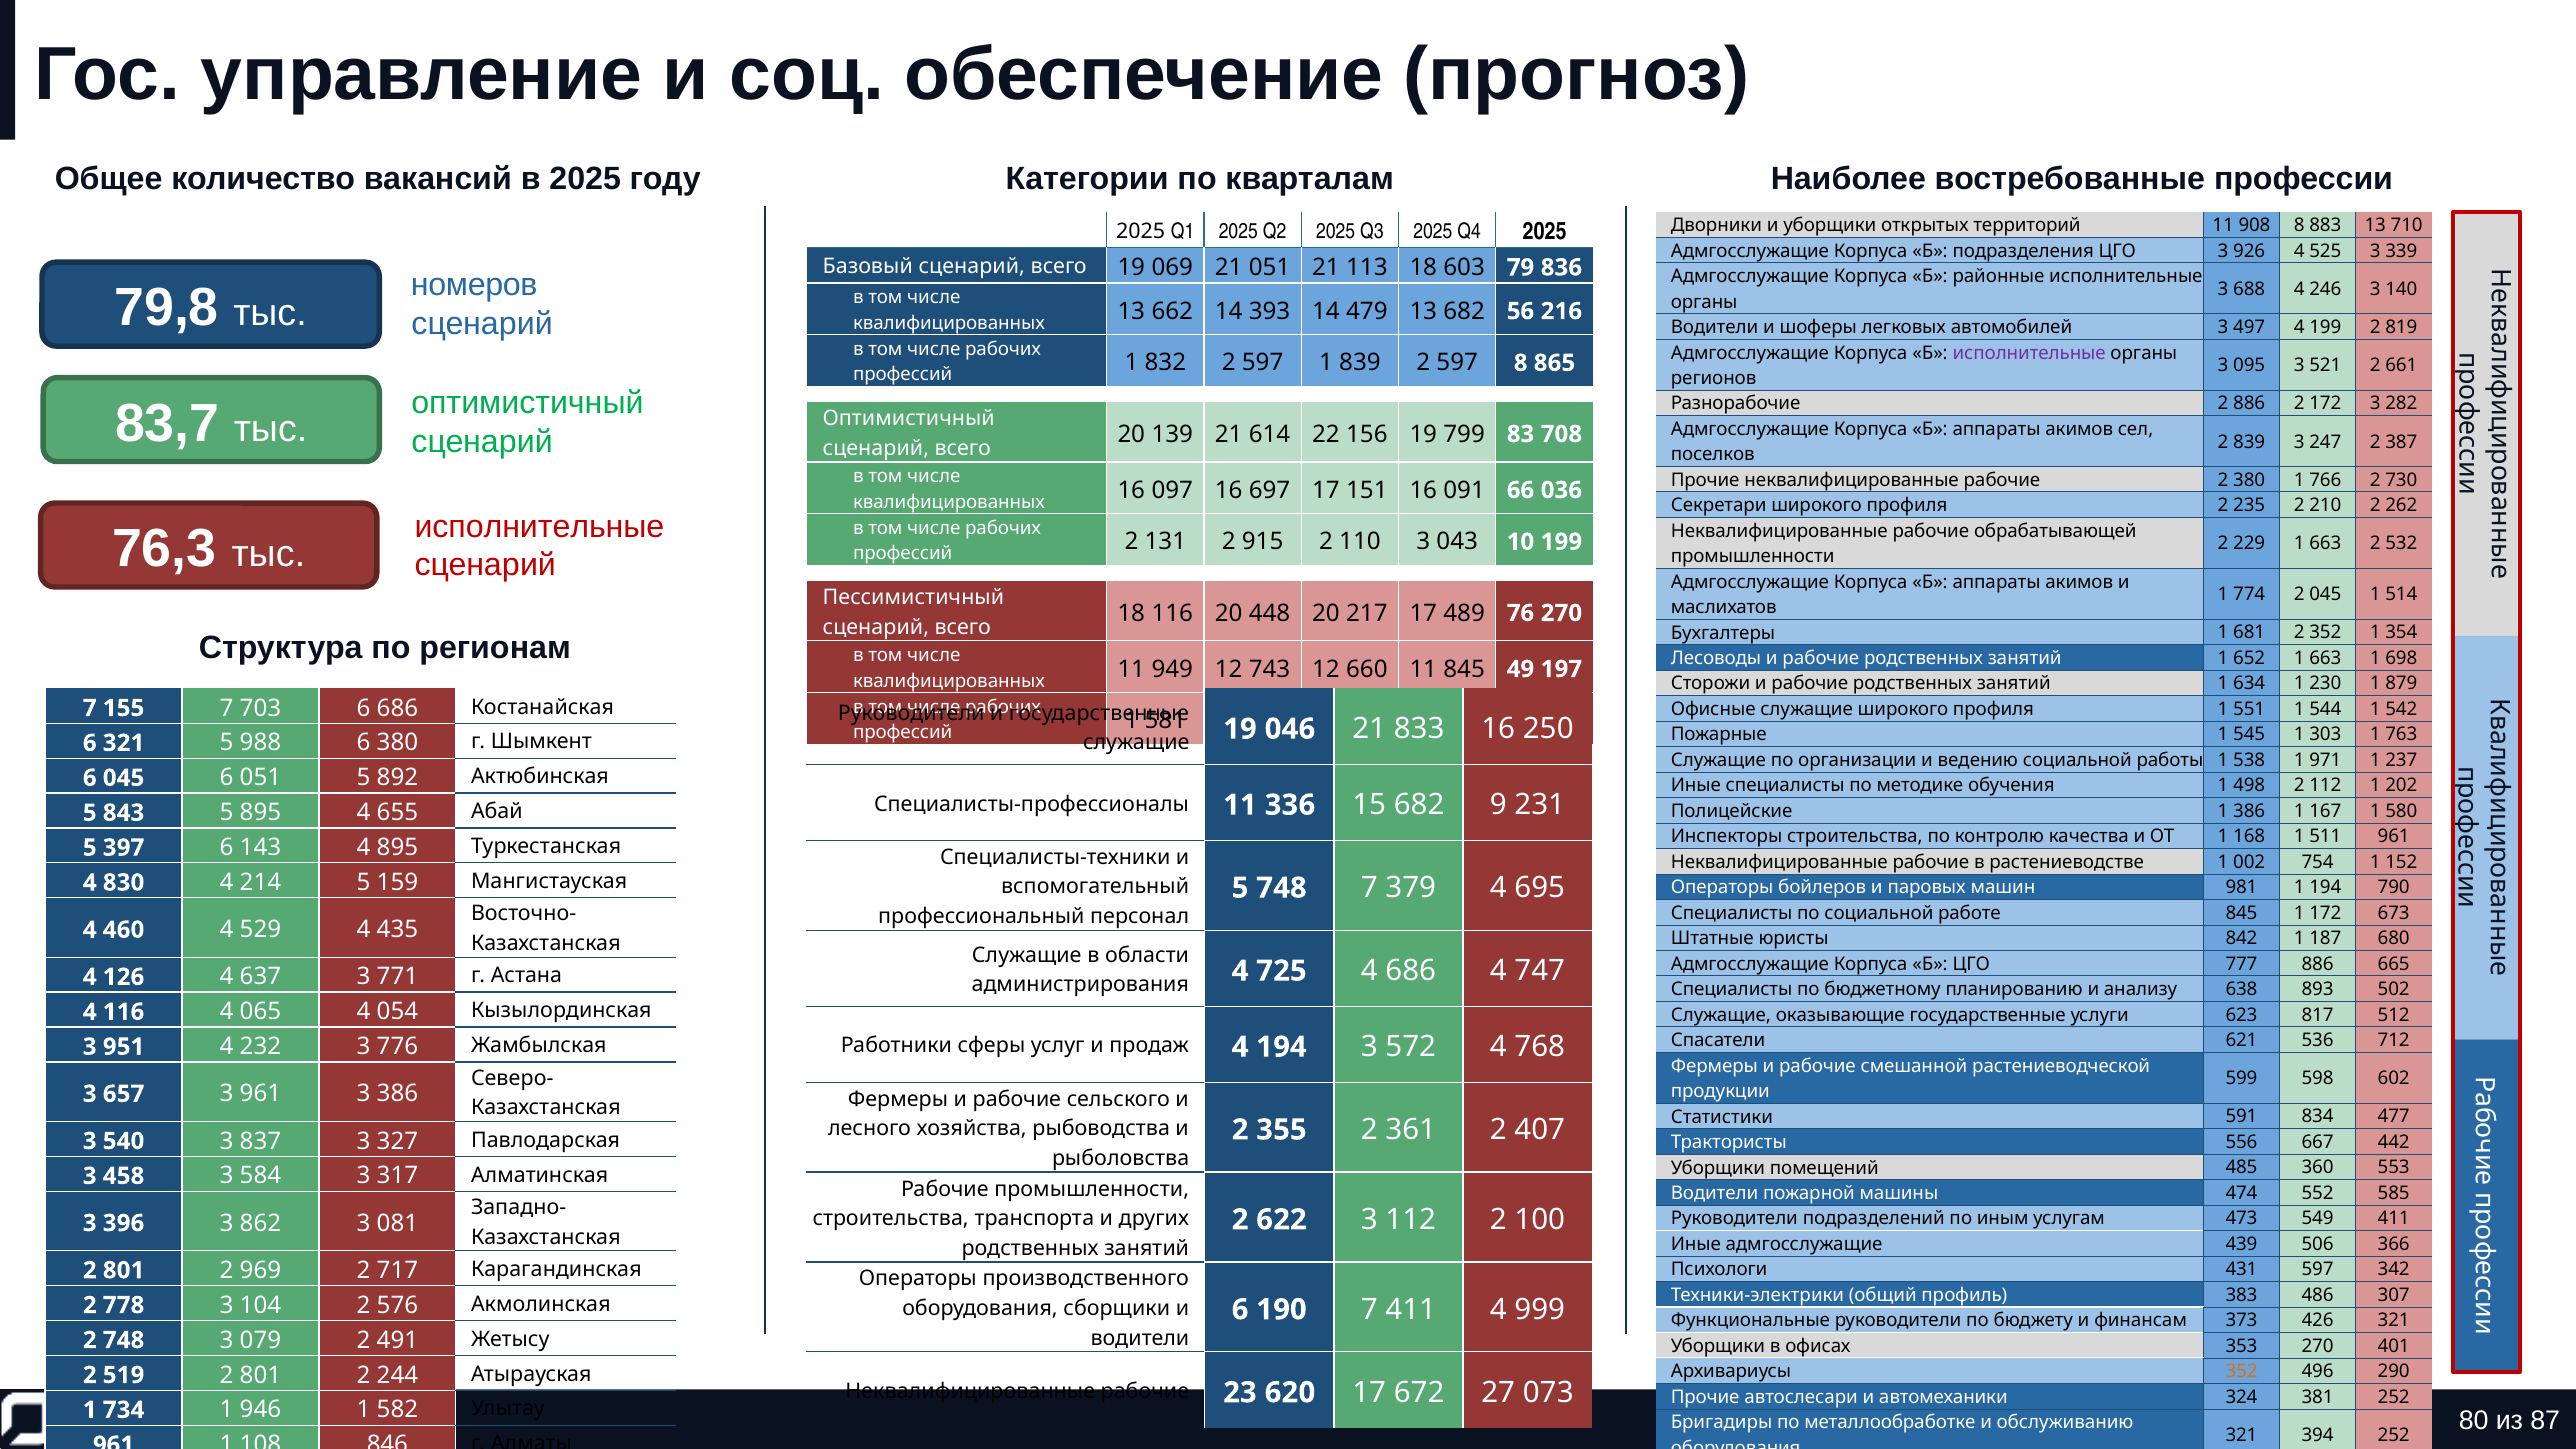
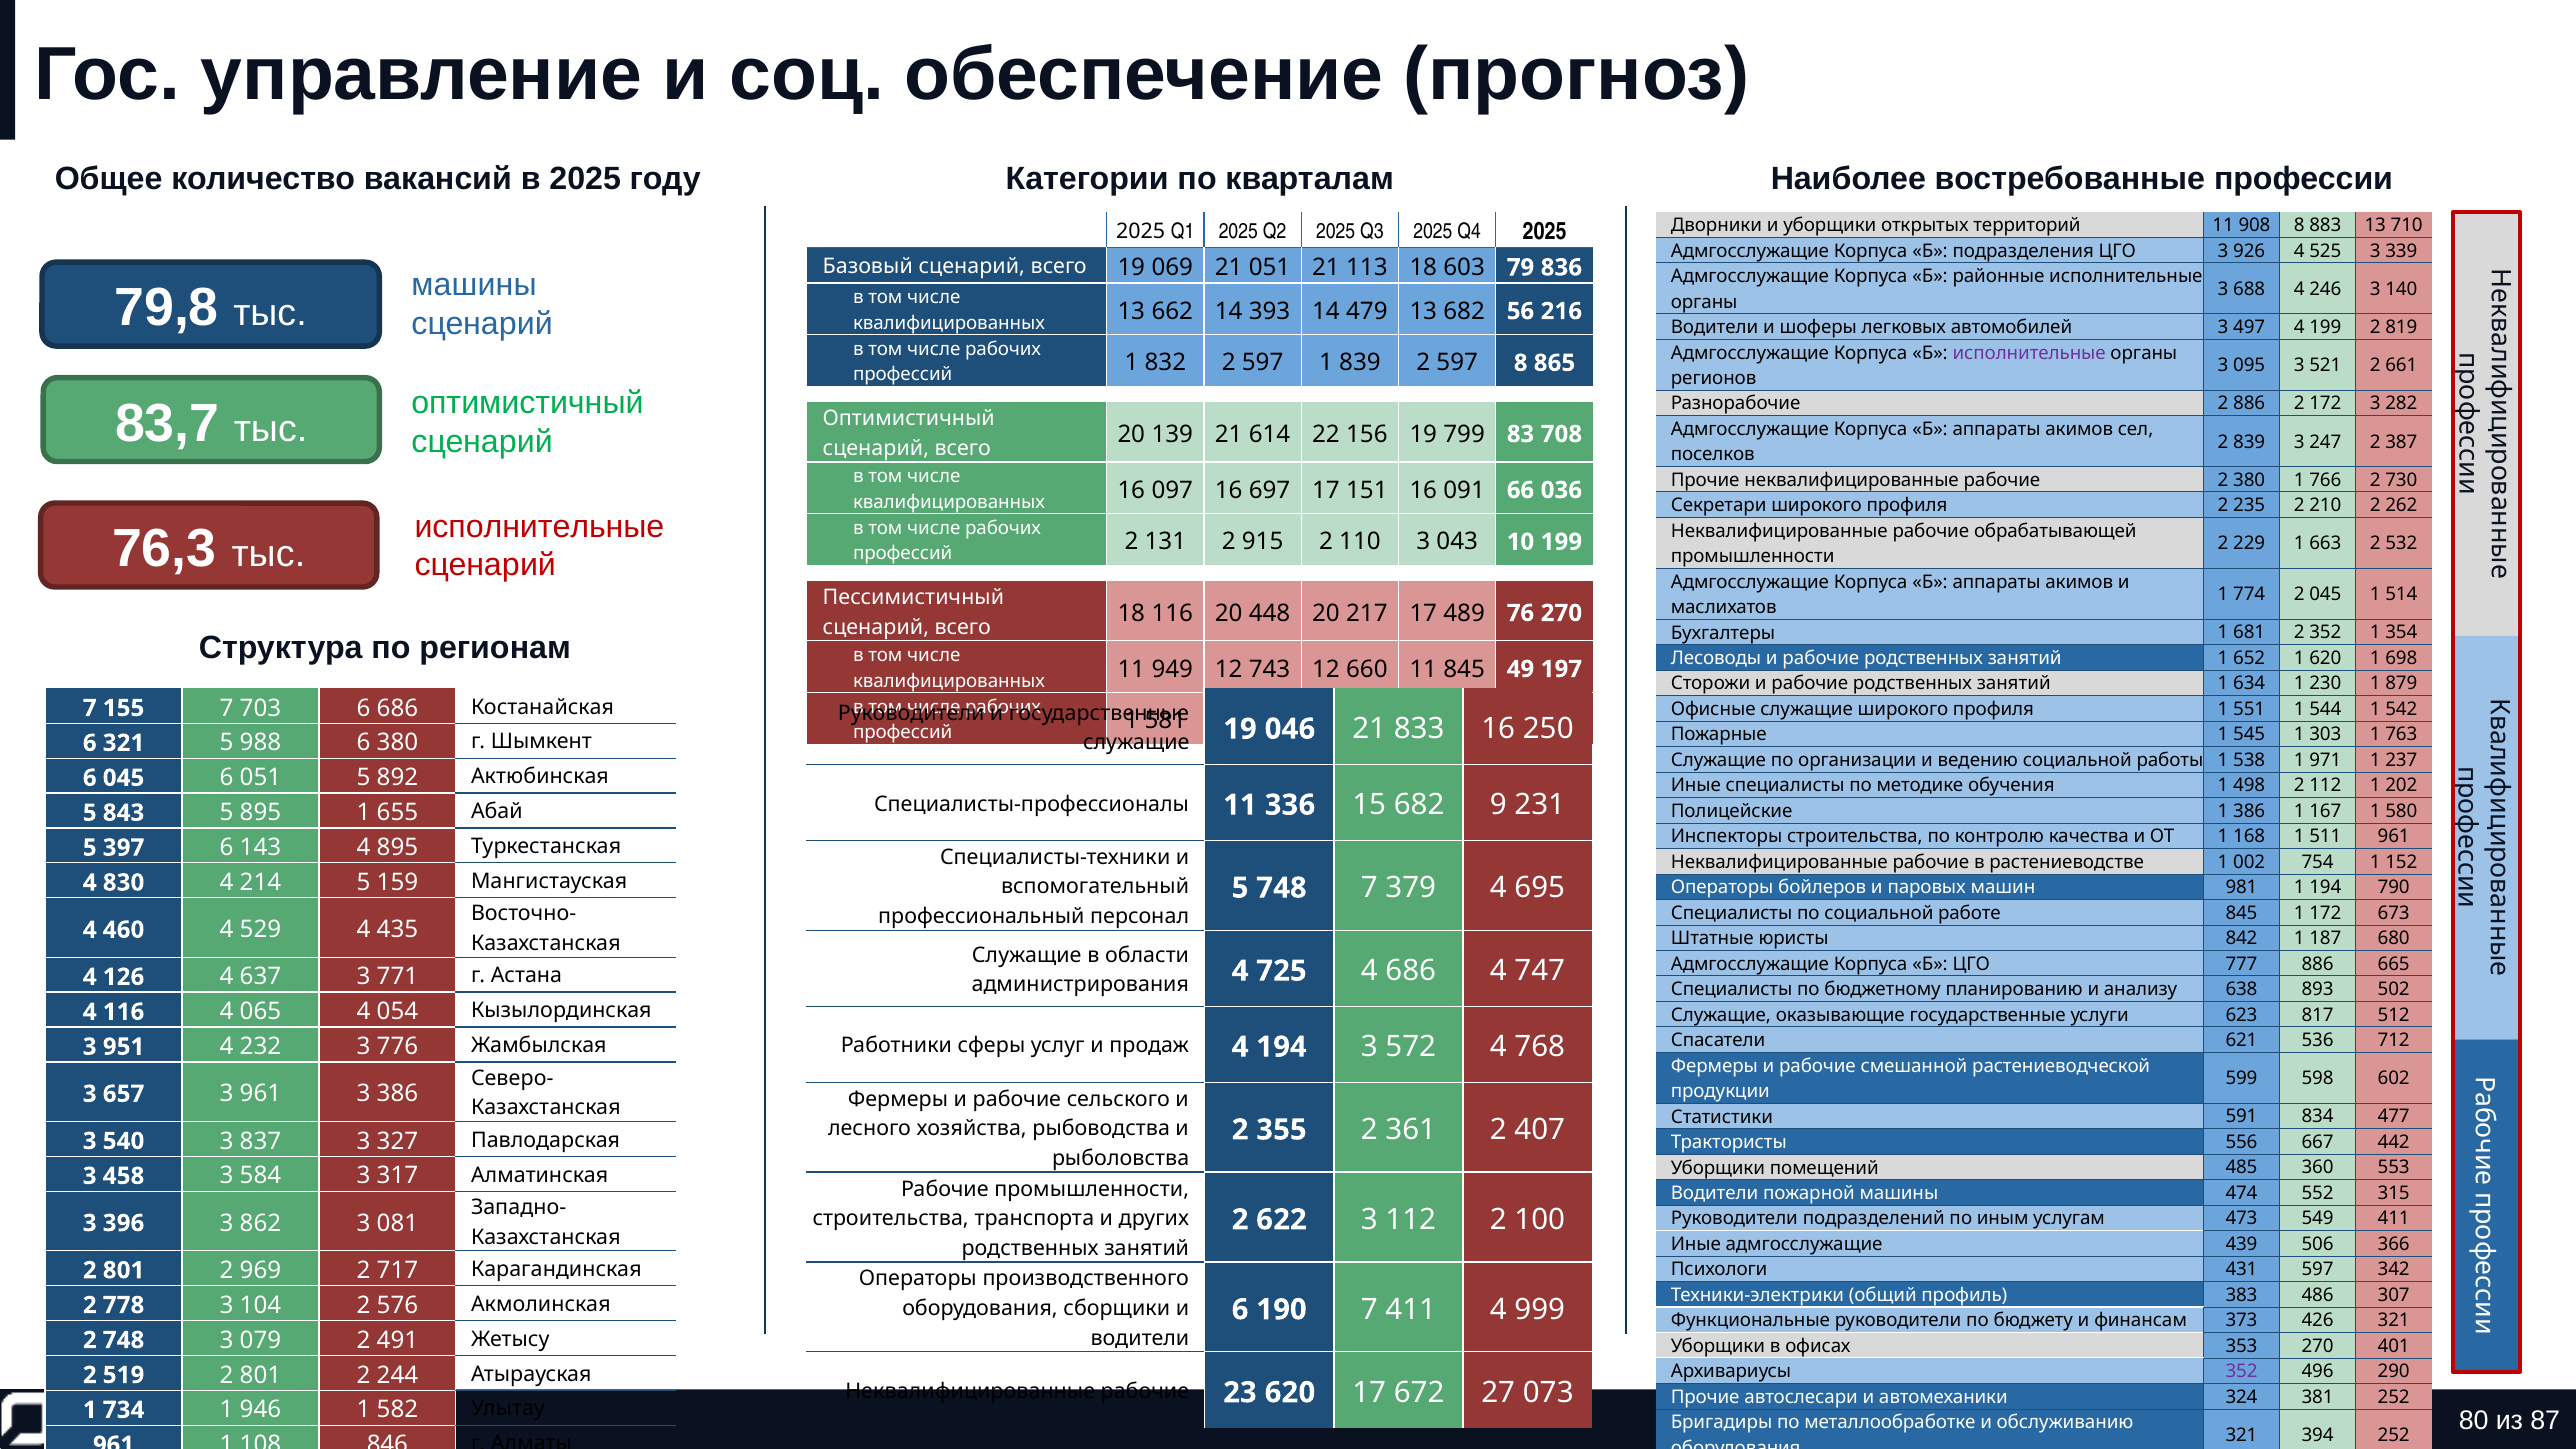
номеров at (474, 285): номеров -> машины
652 1 663: 663 -> 620
895 4: 4 -> 1
585: 585 -> 315
352 at (2242, 1372) colour: orange -> purple
